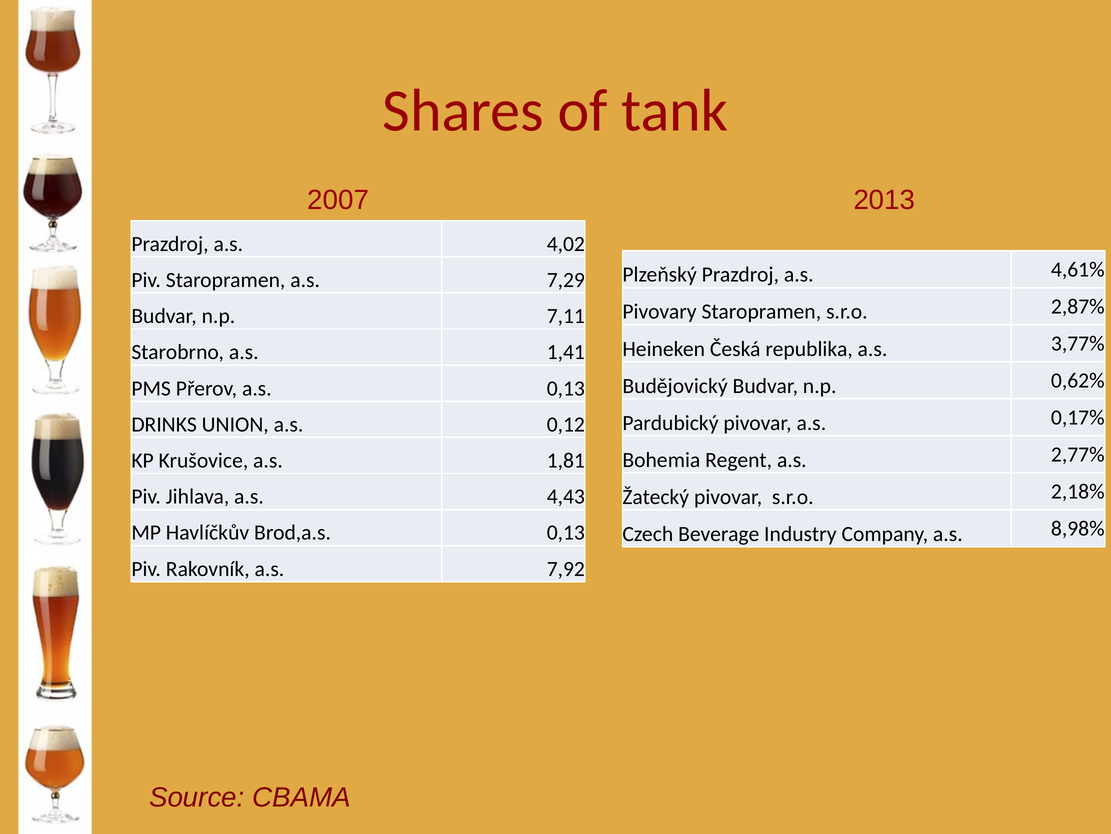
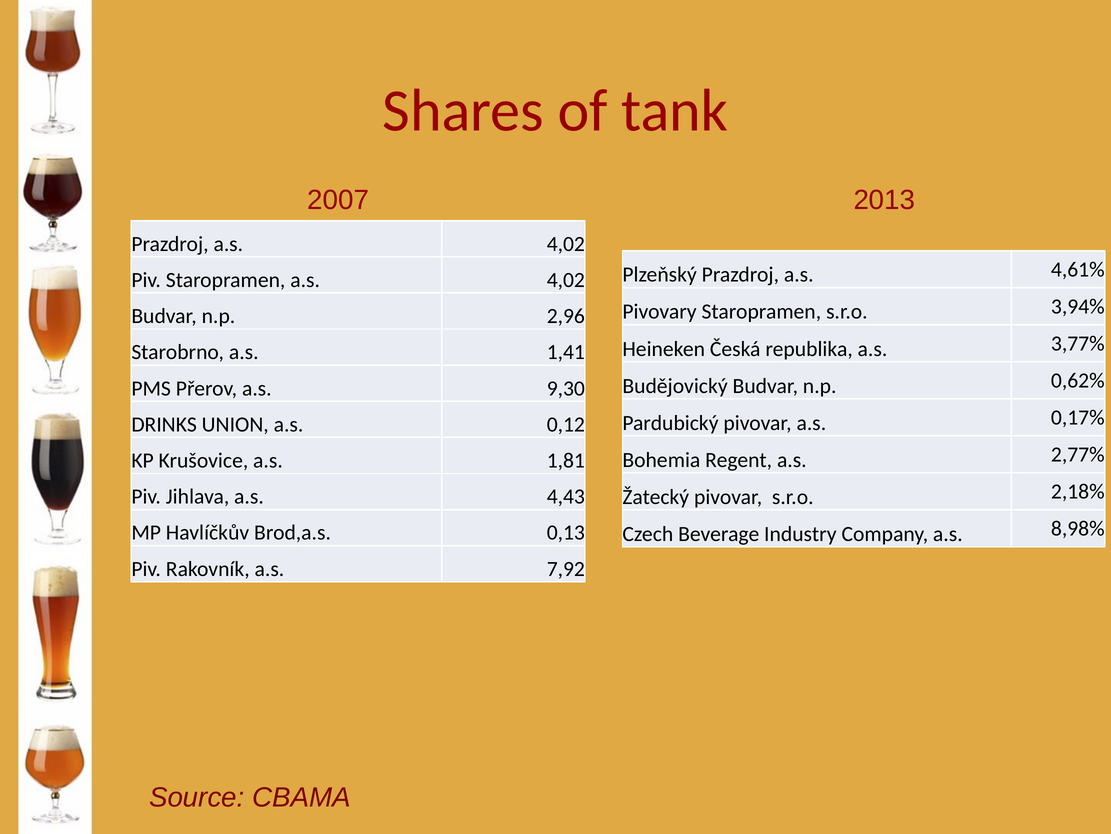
Staropramen a.s 7,29: 7,29 -> 4,02
2,87%: 2,87% -> 3,94%
7,11: 7,11 -> 2,96
a.s 0,13: 0,13 -> 9,30
